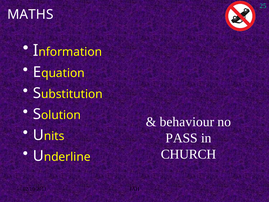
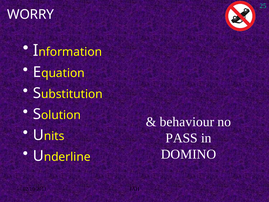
MATHS: MATHS -> WORRY
CHURCH: CHURCH -> DOMINO
